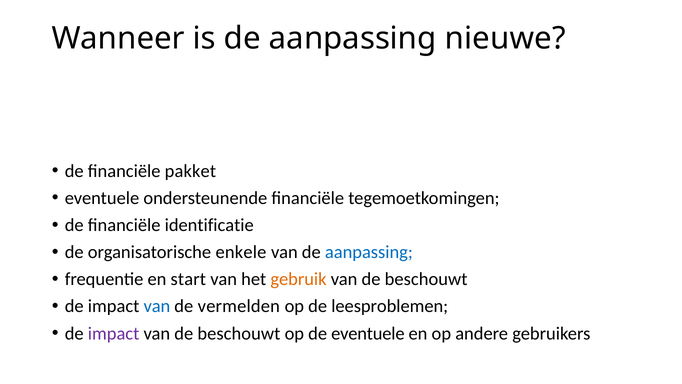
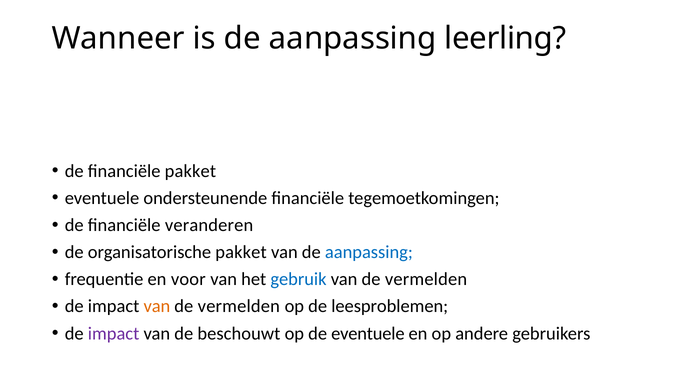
nieuwe: nieuwe -> leerling
identificatie: identificatie -> veranderen
organisatorische enkele: enkele -> pakket
start: start -> voor
gebruik colour: orange -> blue
beschouwt at (426, 279): beschouwt -> vermelden
van at (157, 306) colour: blue -> orange
